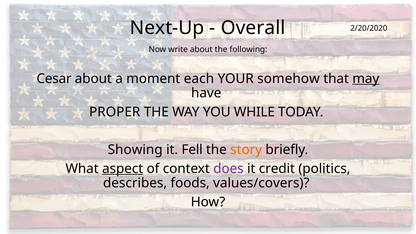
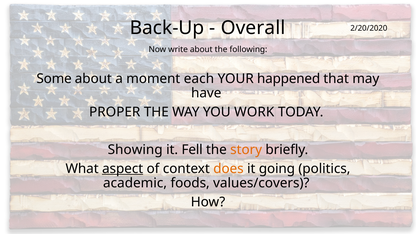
Next-Up: Next-Up -> Back-Up
Cesar: Cesar -> Some
somehow: somehow -> happened
may underline: present -> none
WHILE: WHILE -> WORK
does colour: purple -> orange
credit: credit -> going
describes: describes -> academic
